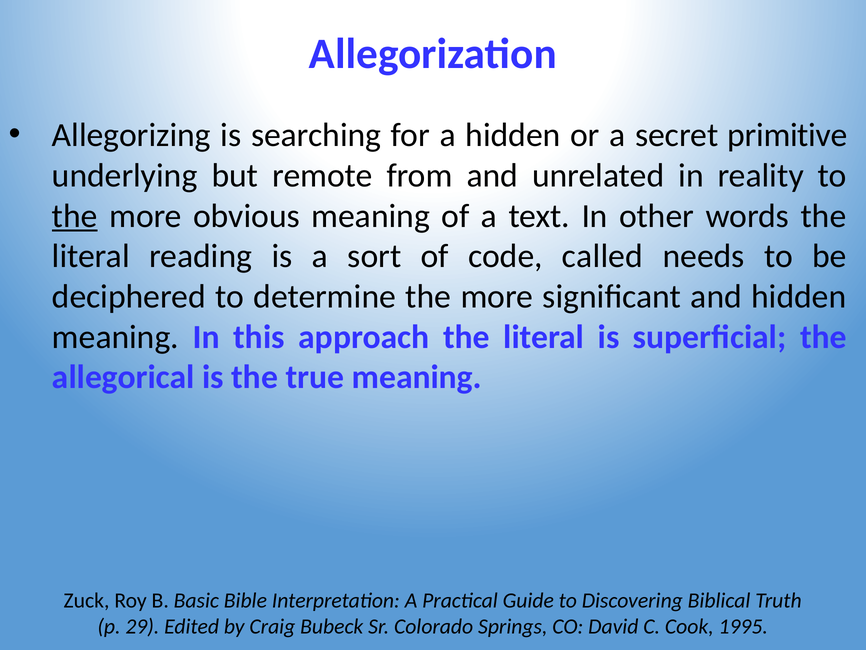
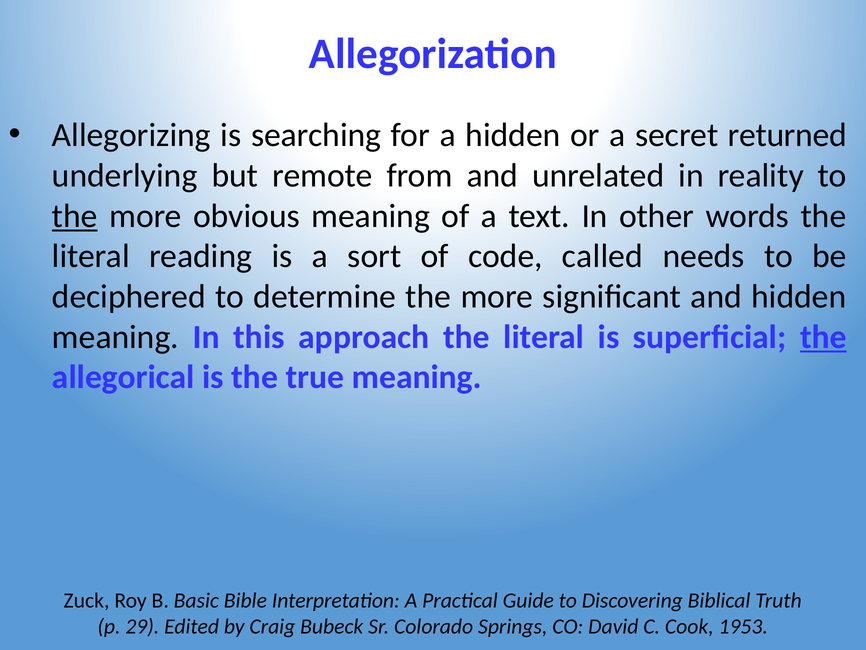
primitive: primitive -> returned
the at (823, 337) underline: none -> present
1995: 1995 -> 1953
